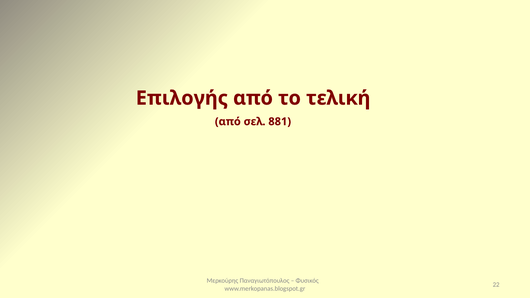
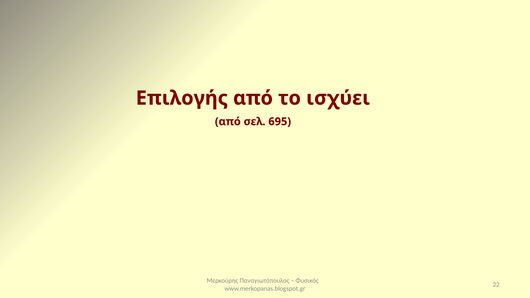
τελική: τελική -> ισχύει
881: 881 -> 695
